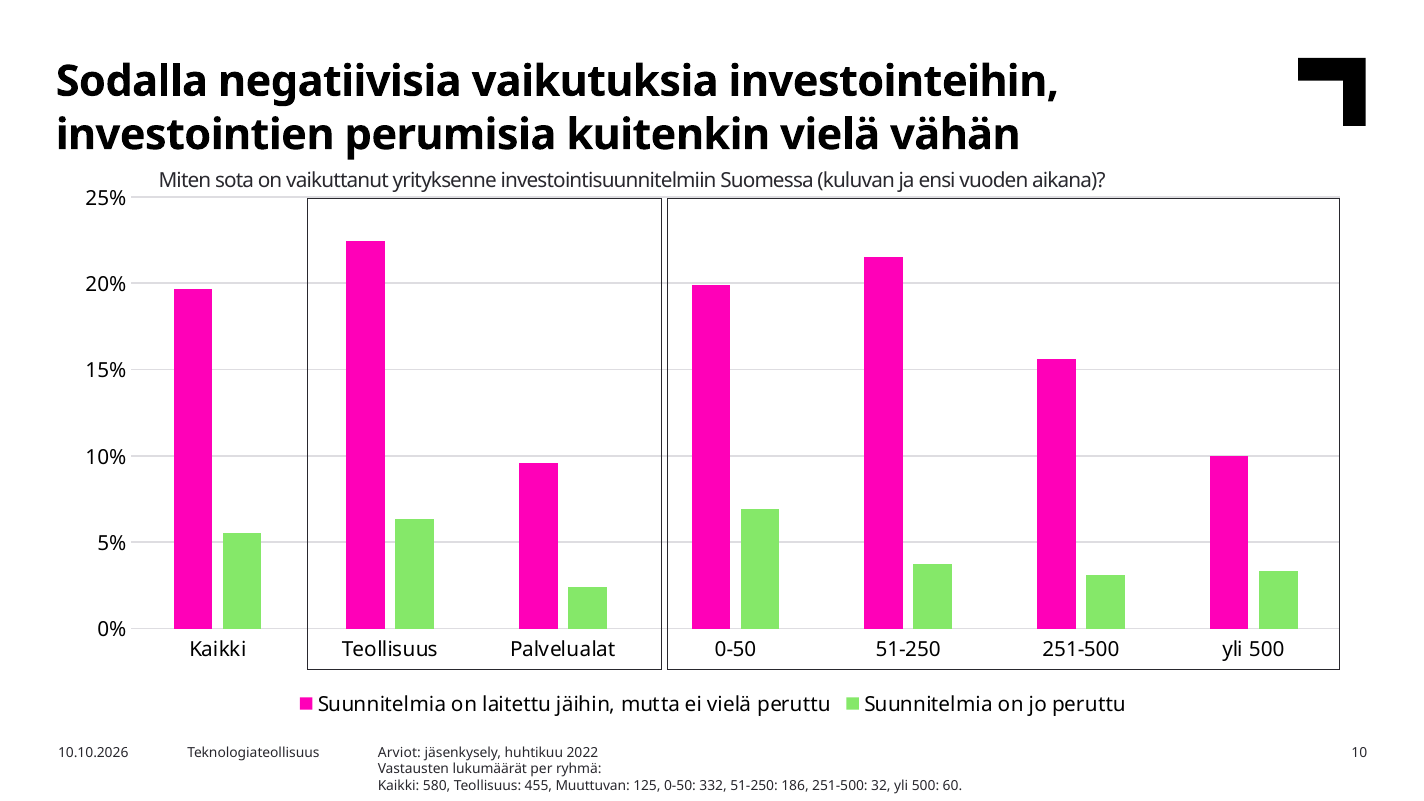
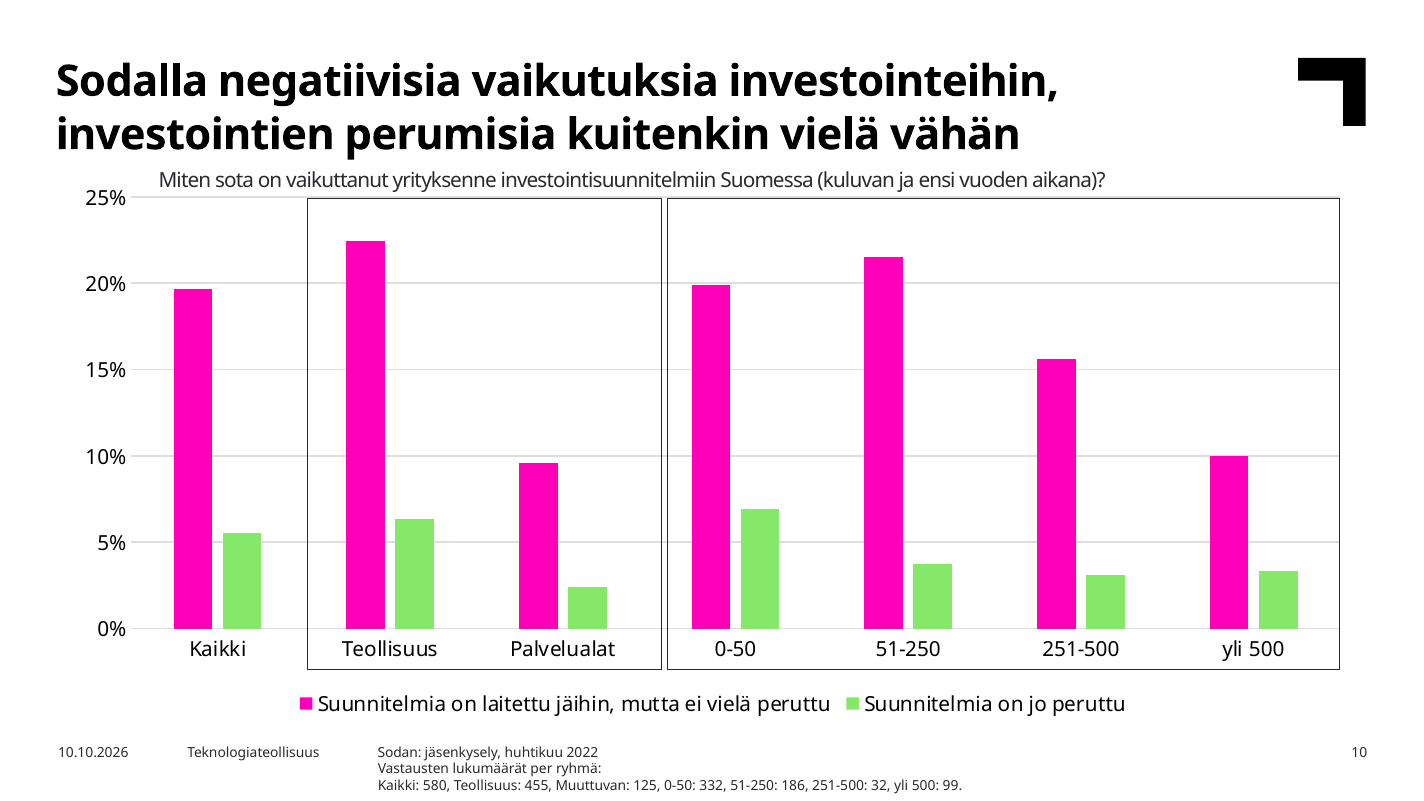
Arviot: Arviot -> Sodan
60: 60 -> 99
